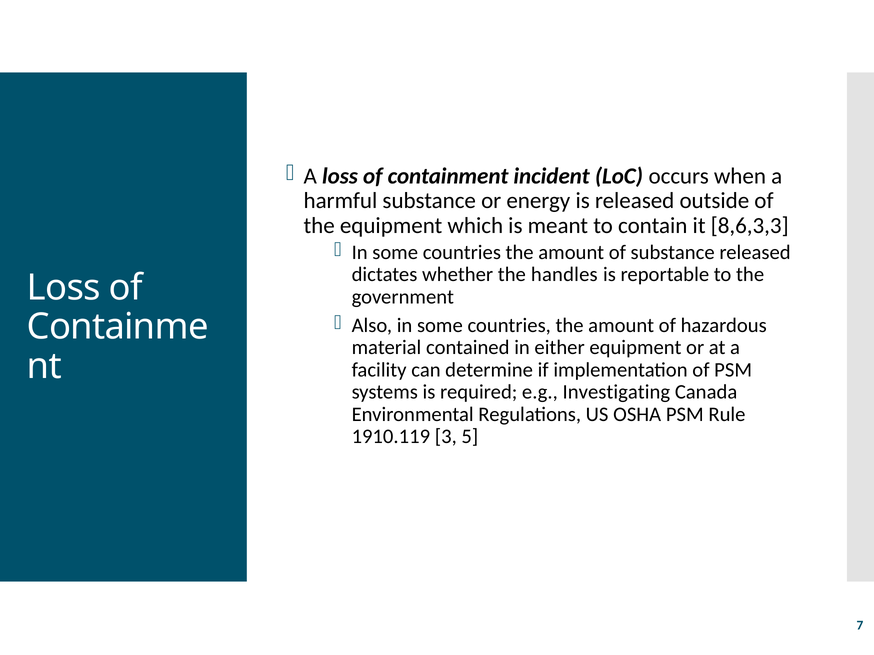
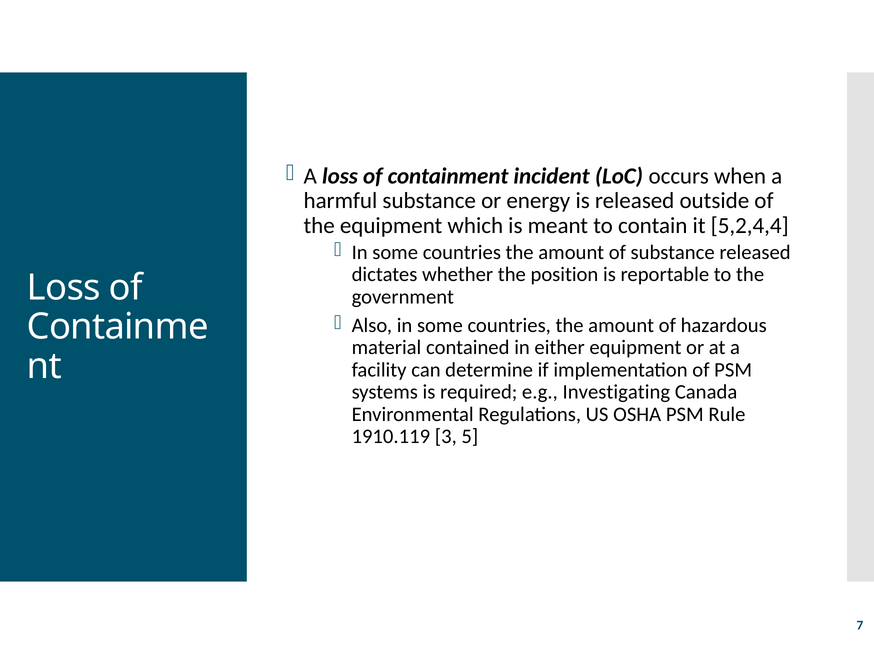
8,6,3,3: 8,6,3,3 -> 5,2,4,4
handles: handles -> position
